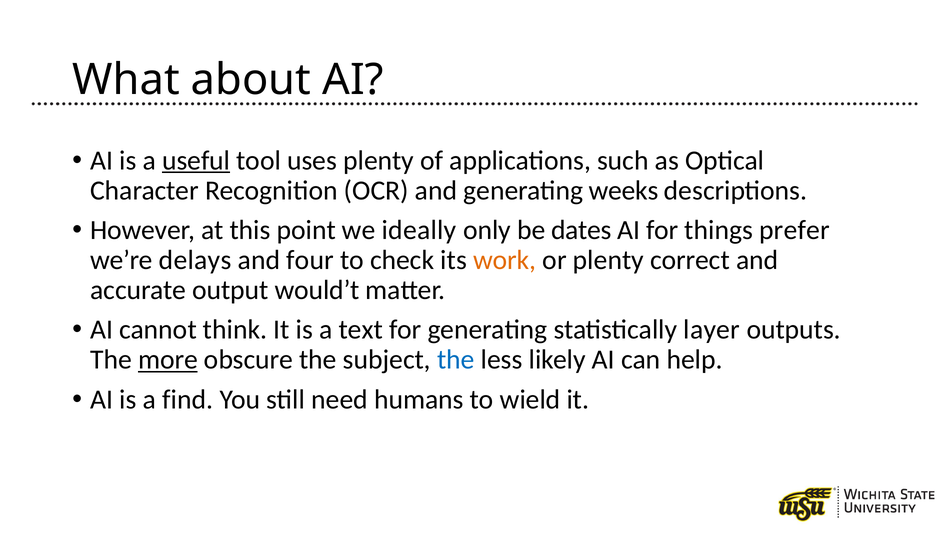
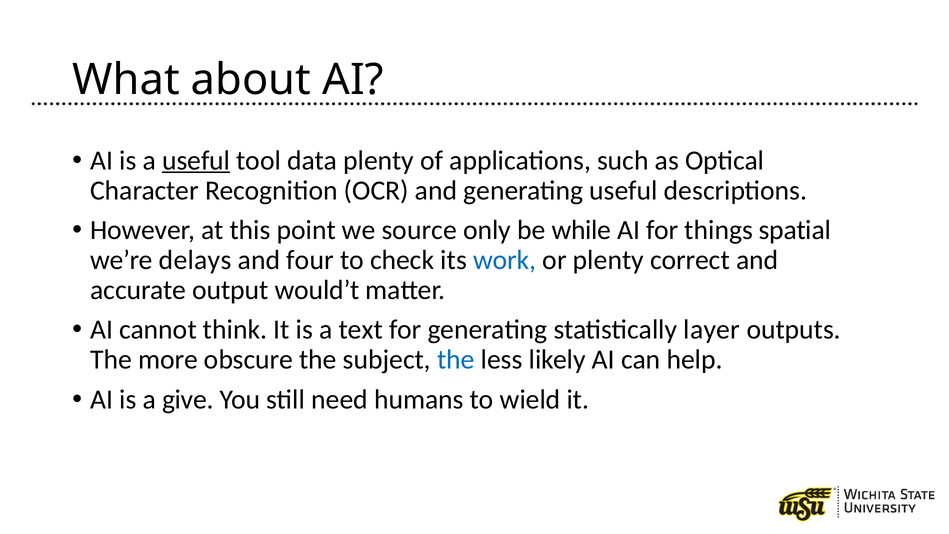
uses: uses -> data
generating weeks: weeks -> useful
ideally: ideally -> source
dates: dates -> while
prefer: prefer -> spatial
work colour: orange -> blue
more underline: present -> none
find: find -> give
